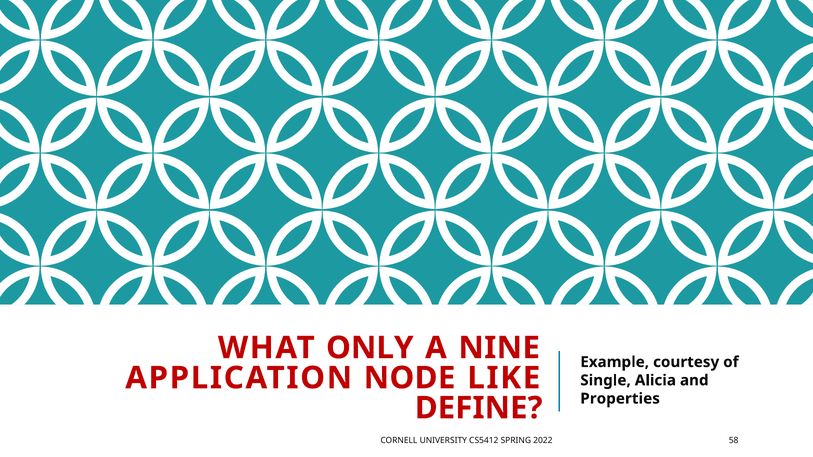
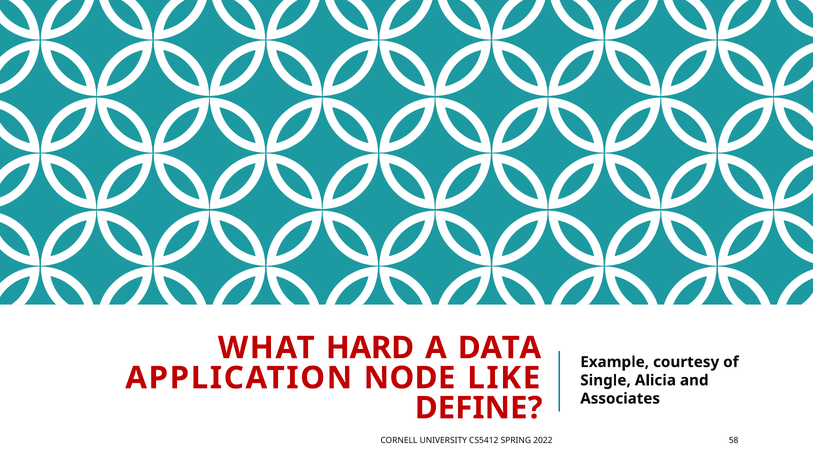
ONLY: ONLY -> HARD
NINE: NINE -> DATA
Properties: Properties -> Associates
